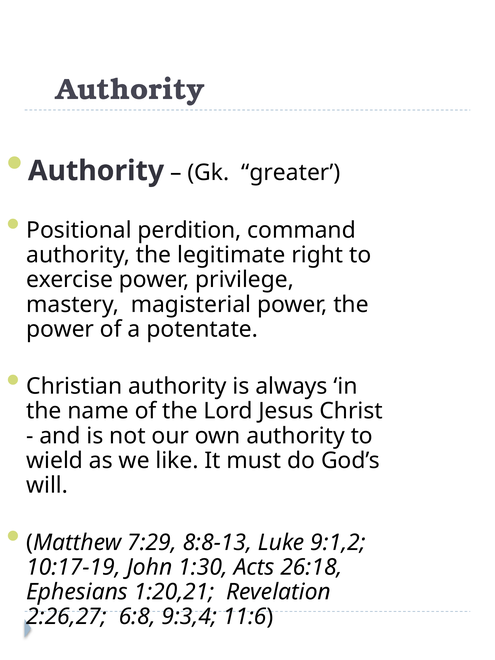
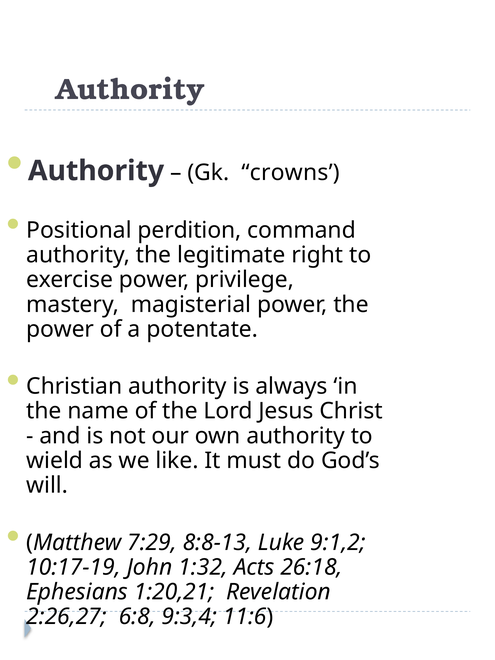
greater: greater -> crowns
1:30: 1:30 -> 1:32
